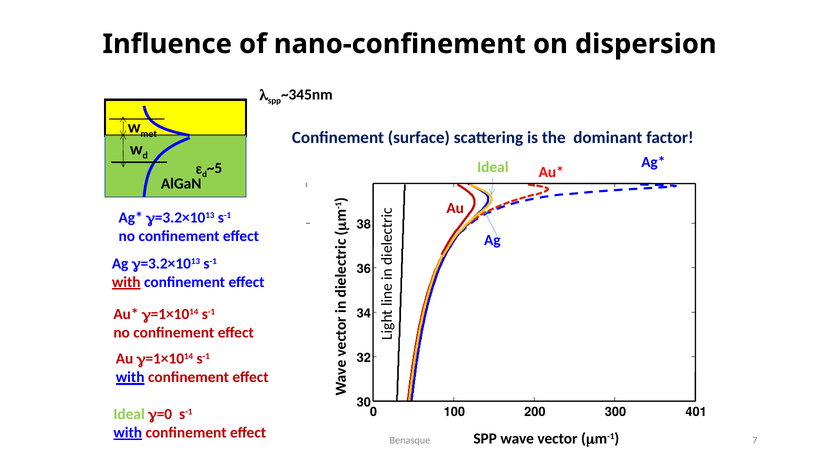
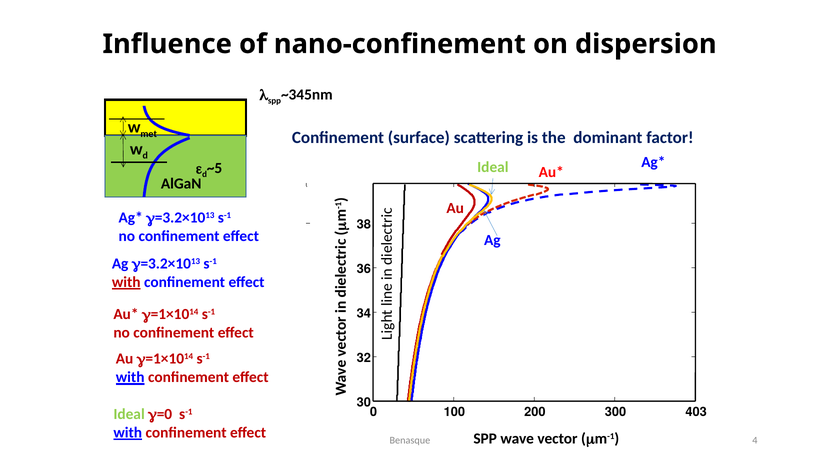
401: 401 -> 403
7: 7 -> 4
